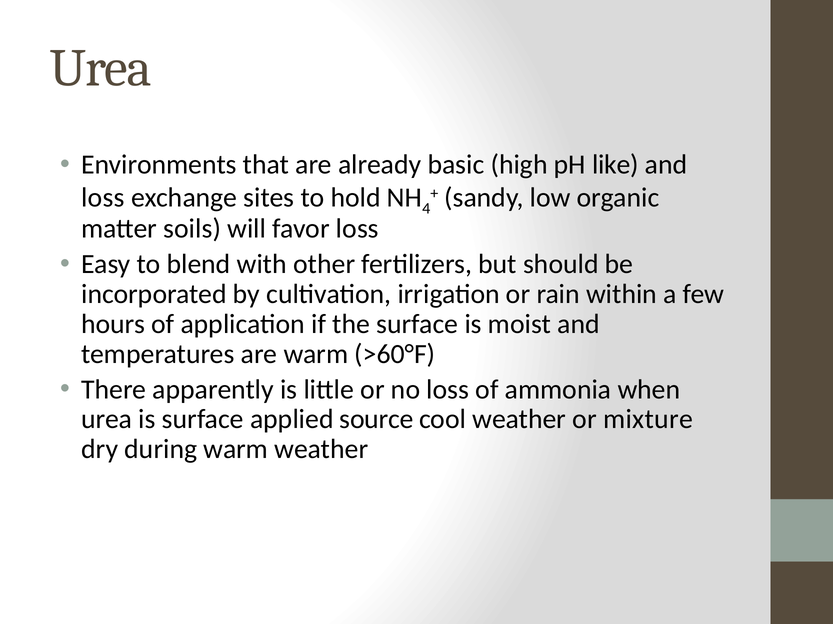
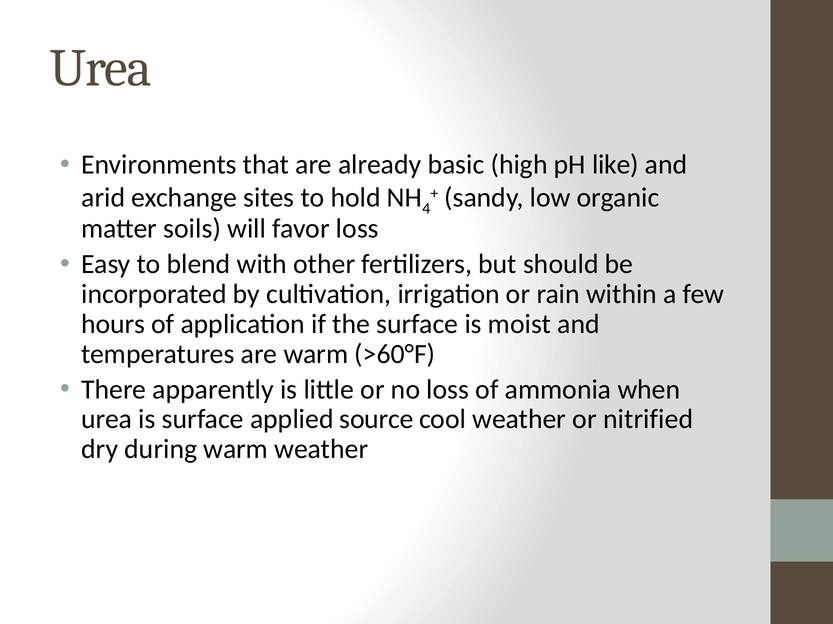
loss at (103, 198): loss -> arid
mixture: mixture -> nitrified
